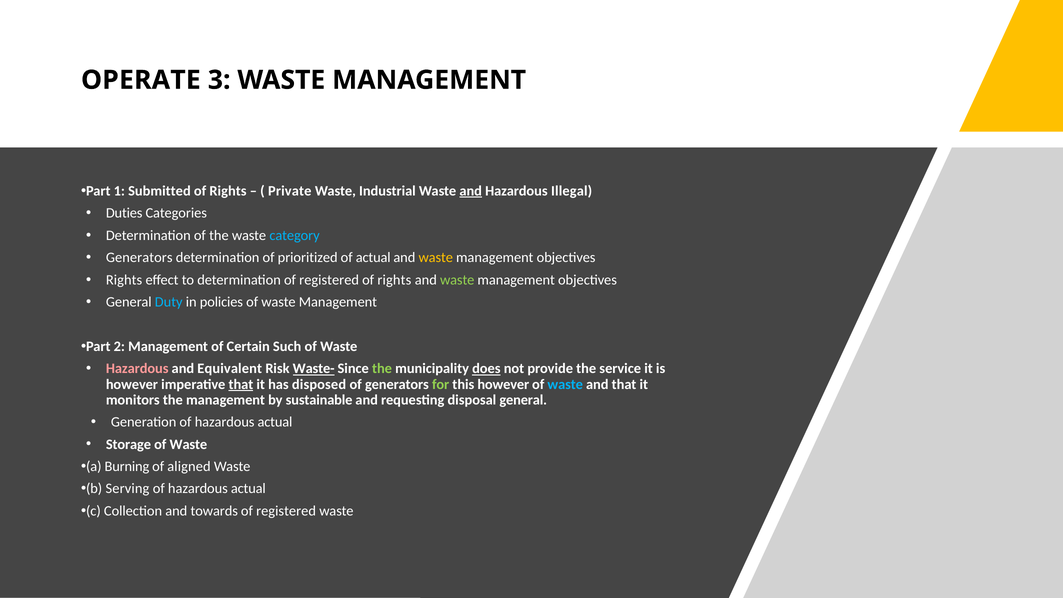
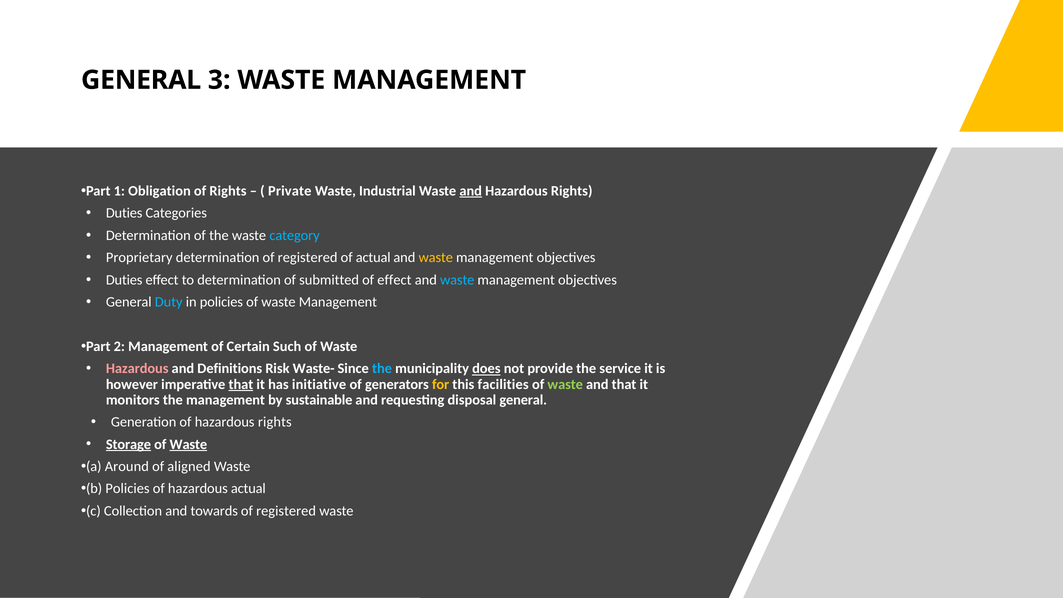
OPERATE at (141, 80): OPERATE -> GENERAL
Submitted: Submitted -> Obligation
Illegal at (572, 191): Illegal -> Rights
Generators at (139, 258): Generators -> Proprietary
determination of prioritized: prioritized -> registered
Rights at (124, 280): Rights -> Duties
determination of registered: registered -> submitted
rights at (394, 280): rights -> effect
waste at (457, 280) colour: light green -> light blue
Equivalent: Equivalent -> Definitions
Waste- underline: present -> none
the at (382, 369) colour: light green -> light blue
disposed: disposed -> initiative
for colour: light green -> yellow
this however: however -> facilities
waste at (565, 384) colour: light blue -> light green
Generation of hazardous actual: actual -> rights
Storage underline: none -> present
Waste at (188, 444) underline: none -> present
Burning: Burning -> Around
Serving at (127, 489): Serving -> Policies
